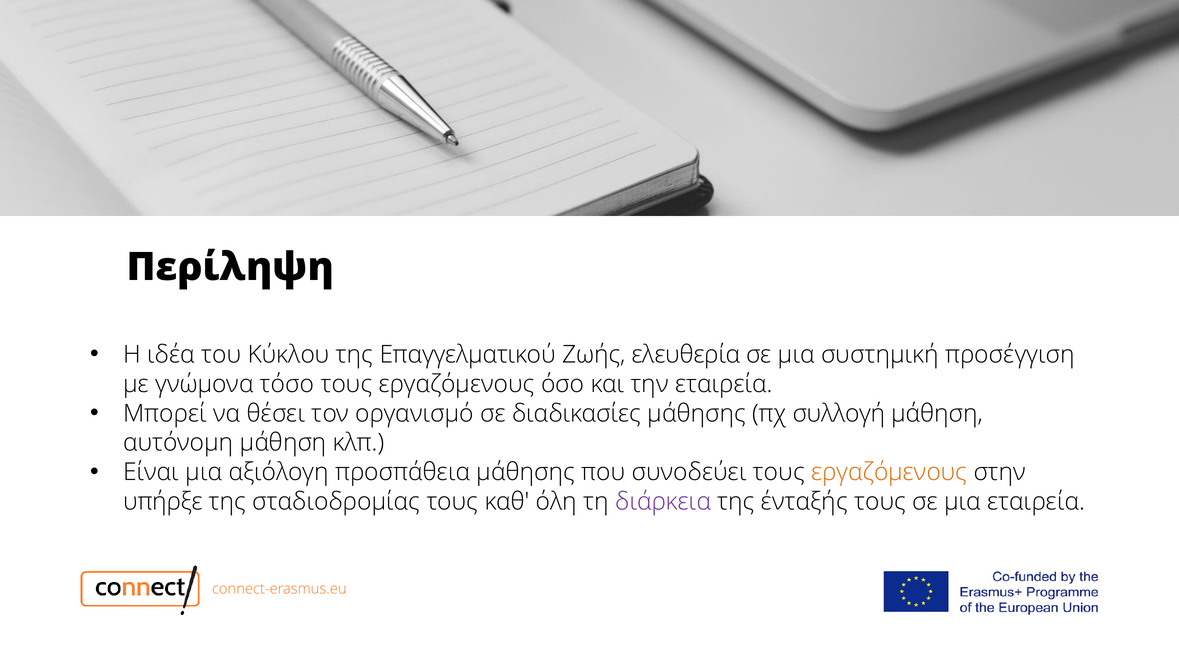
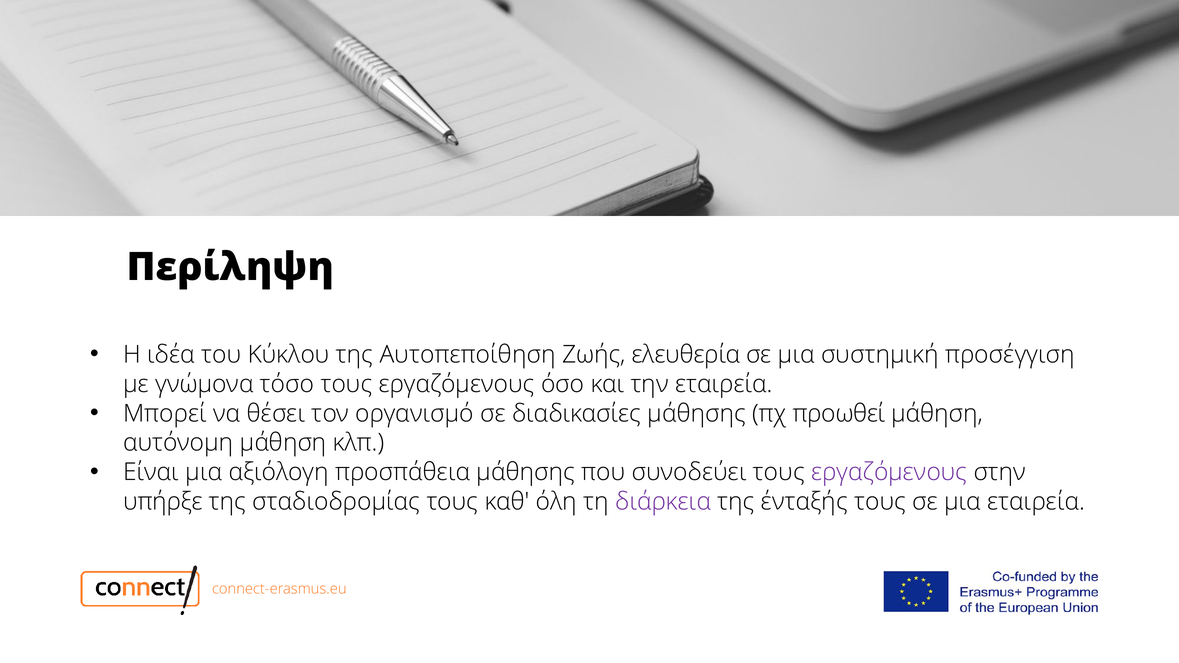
Επαγγελματικού: Επαγγελματικού -> Αυτοπεποίθηση
συλλογή: συλλογή -> προωθεί
εργαζόμενους at (889, 472) colour: orange -> purple
